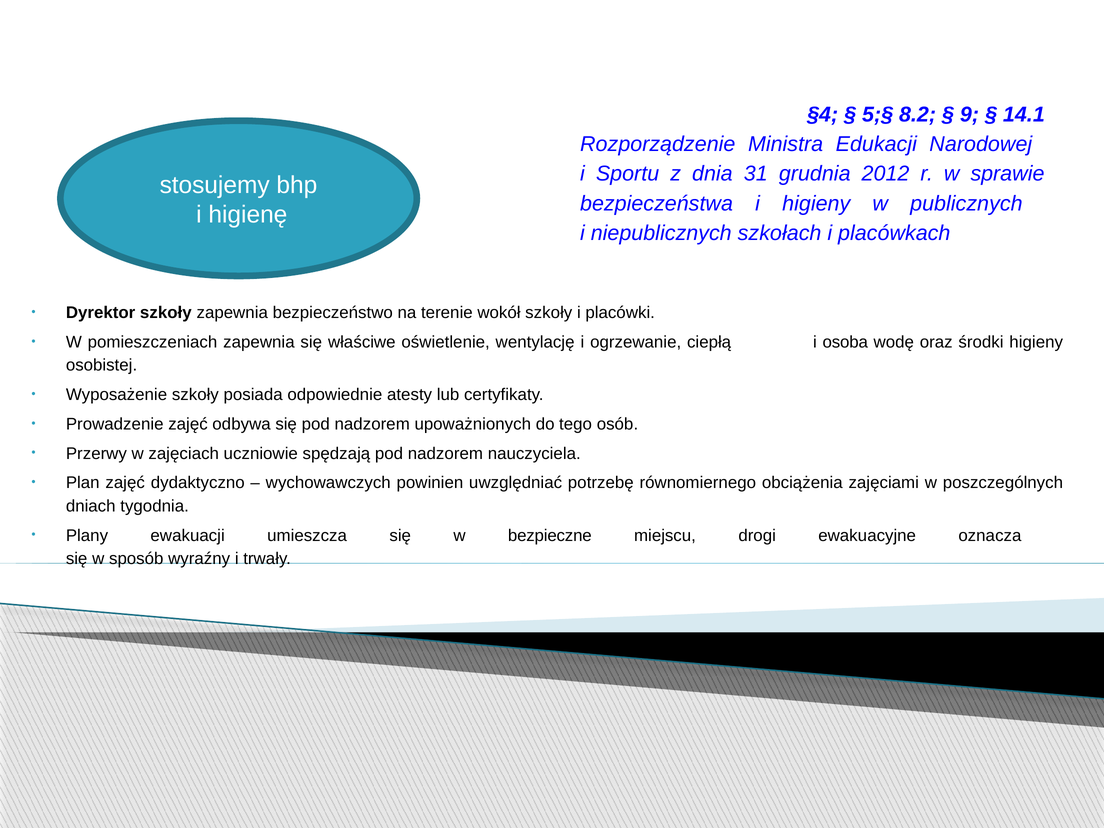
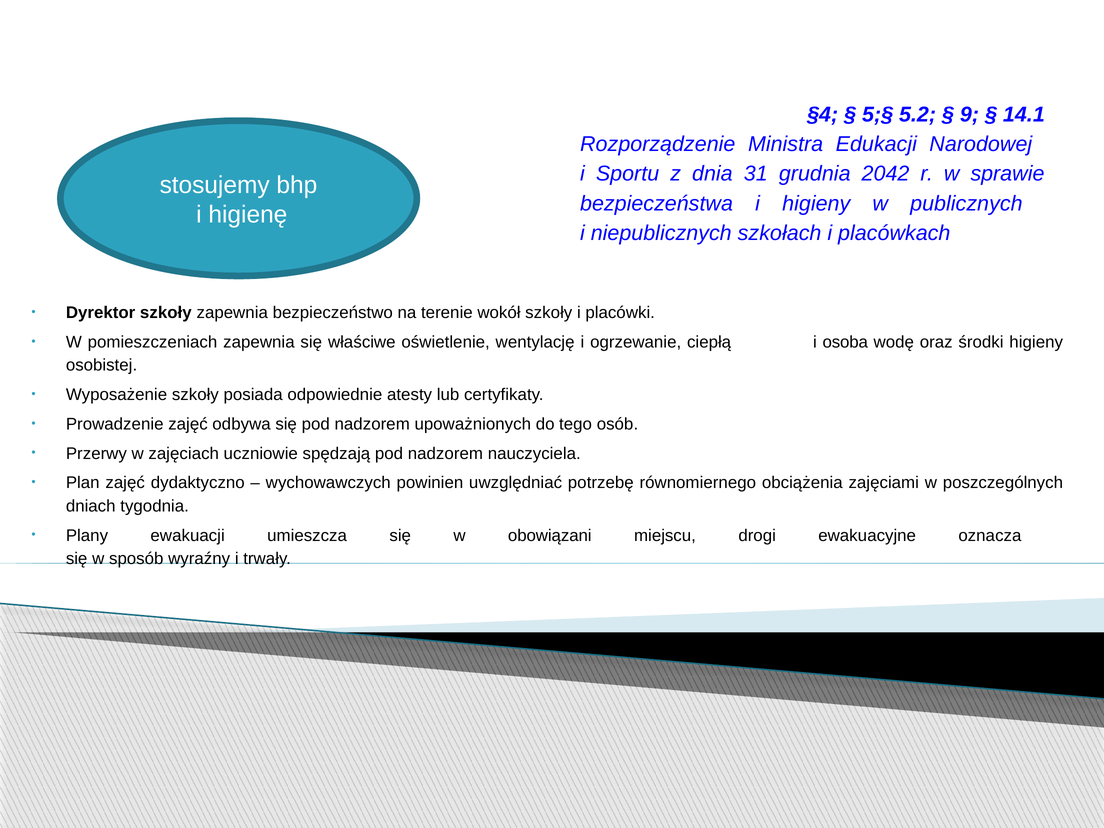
8.2: 8.2 -> 5.2
2012: 2012 -> 2042
bezpieczne: bezpieczne -> obowiązani
